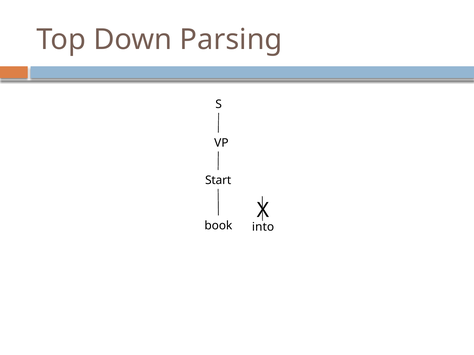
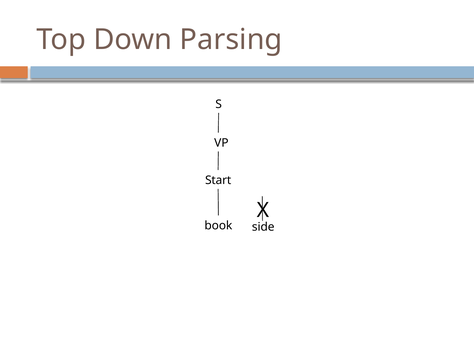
into: into -> side
